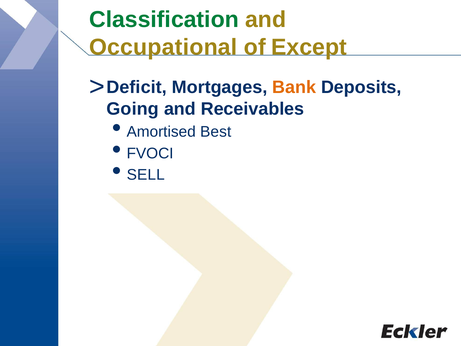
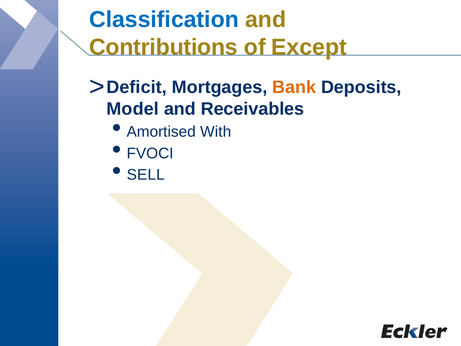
Classification colour: green -> blue
Occupational: Occupational -> Contributions
Going: Going -> Model
Best: Best -> With
